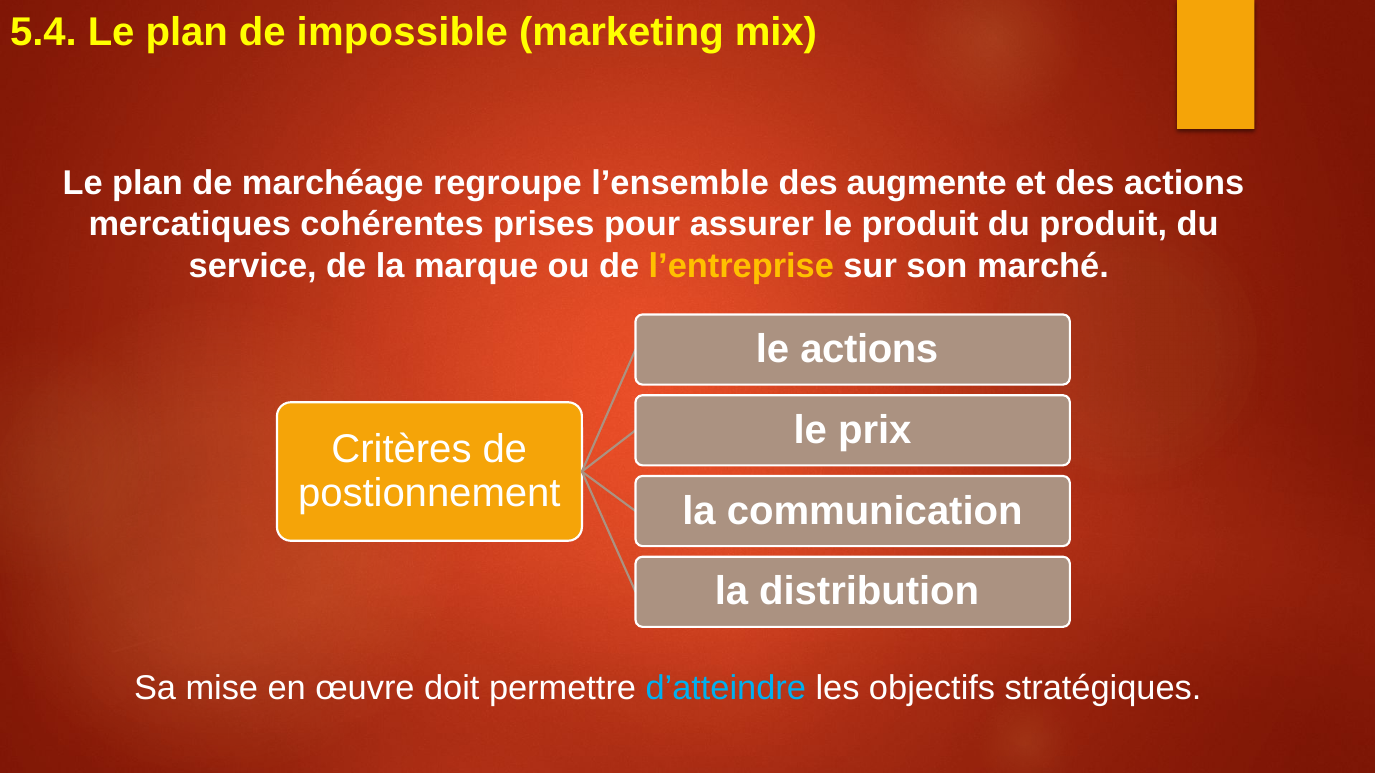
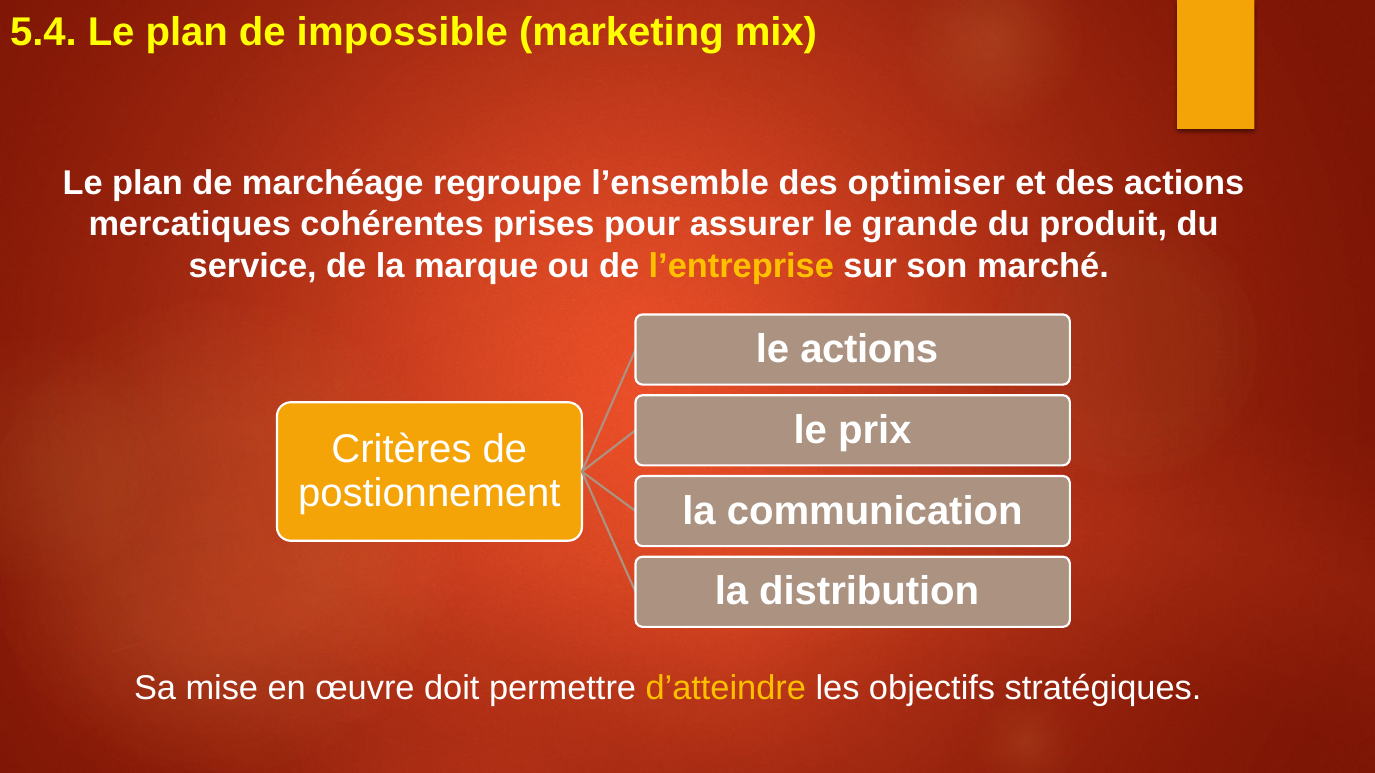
augmente: augmente -> optimiser
le produit: produit -> grande
d’atteindre colour: light blue -> yellow
